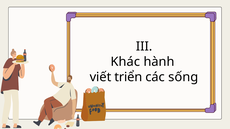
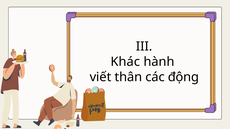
triển: triển -> thân
sống: sống -> động
